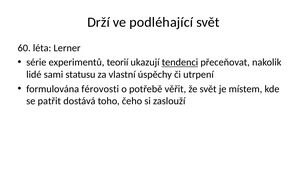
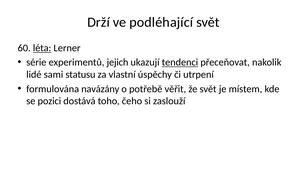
léta underline: none -> present
teorií: teorií -> jejich
férovosti: férovosti -> navázány
patřit: patřit -> pozici
